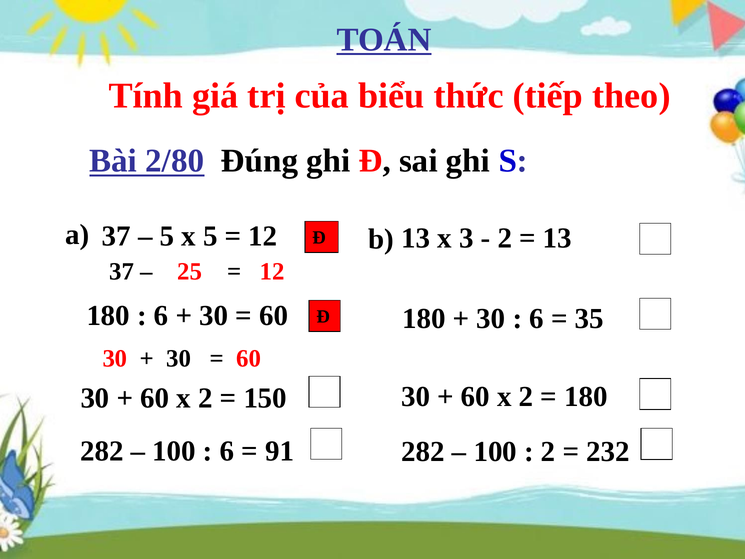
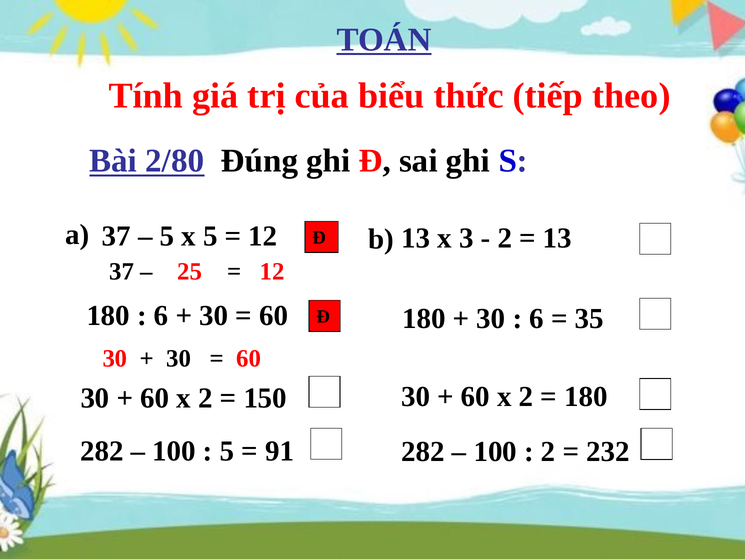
6 at (227, 451): 6 -> 5
